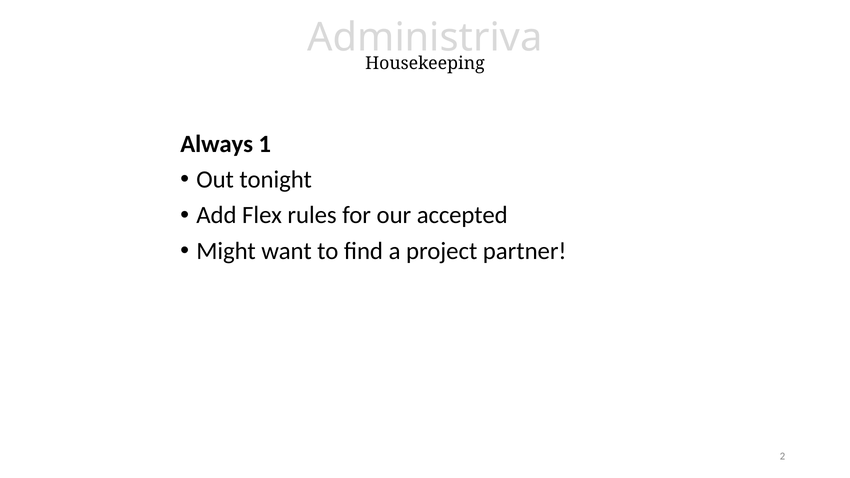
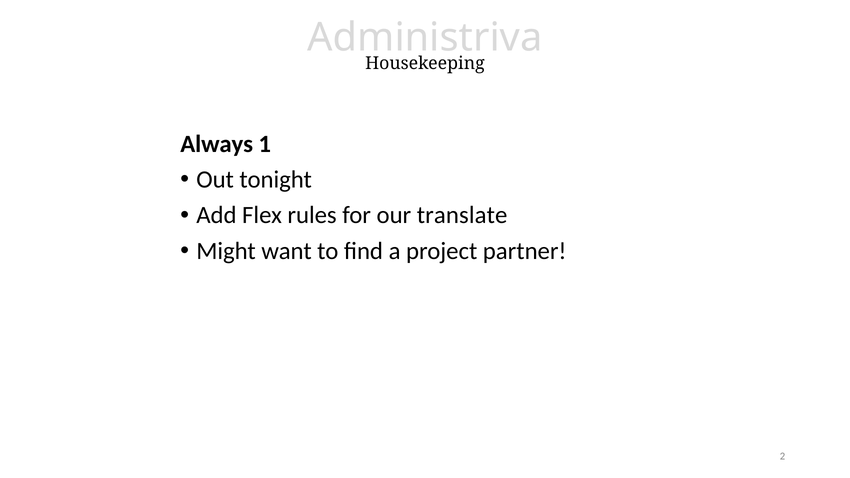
accepted: accepted -> translate
